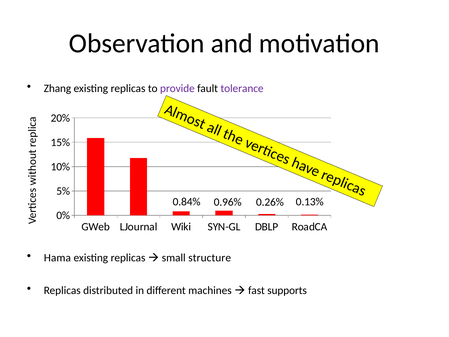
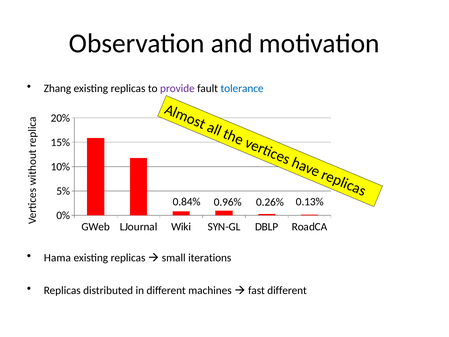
tolerance colour: purple -> blue
structure: structure -> iterations
fast supports: supports -> different
